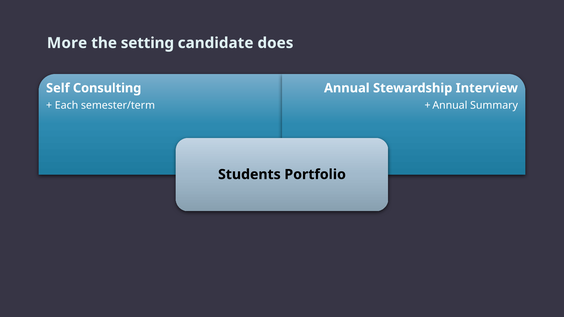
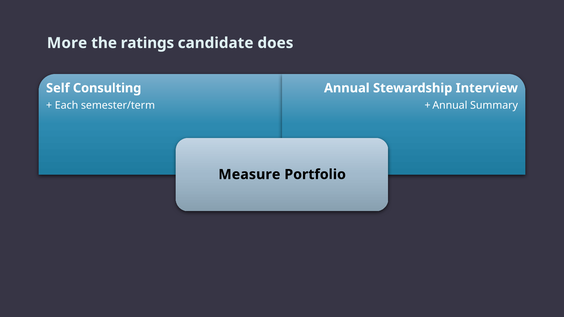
setting: setting -> ratings
Students: Students -> Measure
